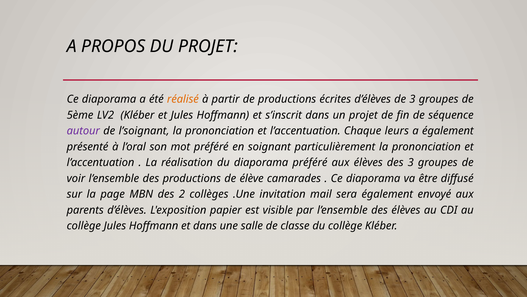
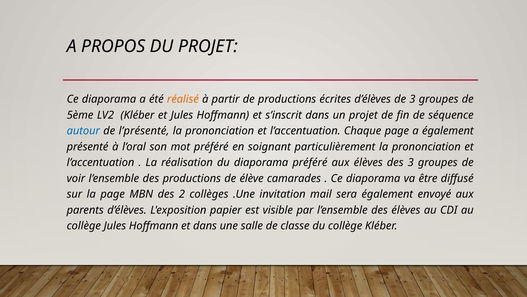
autour colour: purple -> blue
l’soignant: l’soignant -> l’présenté
Chaque leurs: leurs -> page
